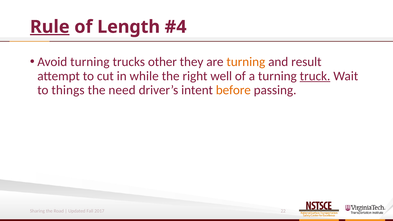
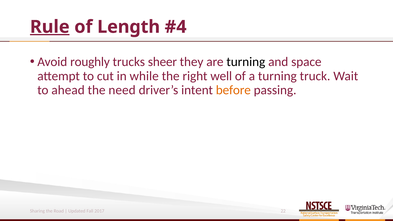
Avoid turning: turning -> roughly
other: other -> sheer
turning at (246, 62) colour: orange -> black
result: result -> space
truck underline: present -> none
things: things -> ahead
